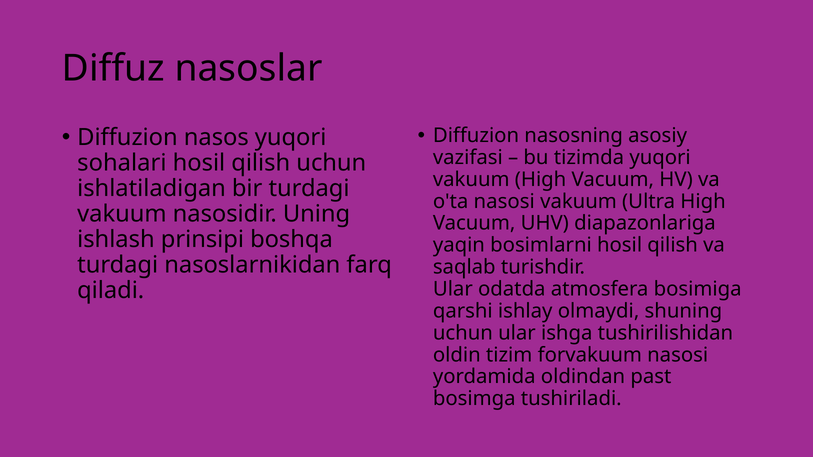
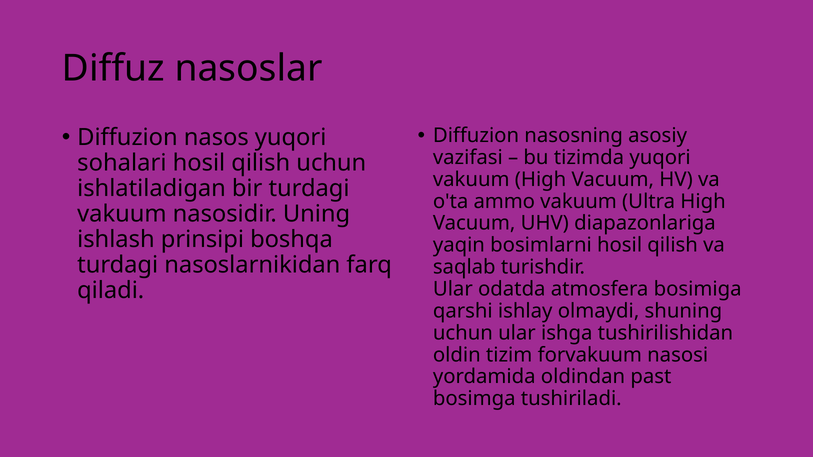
o'ta nasosi: nasosi -> ammo
